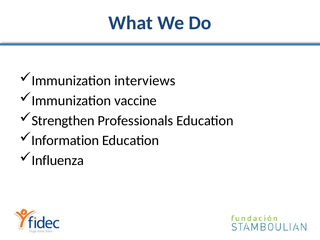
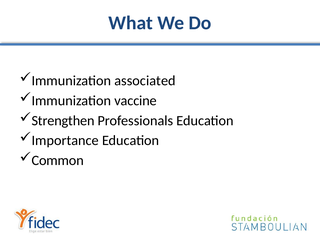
interviews: interviews -> associated
Information: Information -> Importance
Influenza: Influenza -> Common
